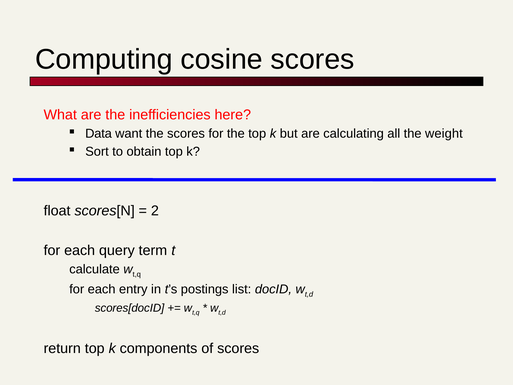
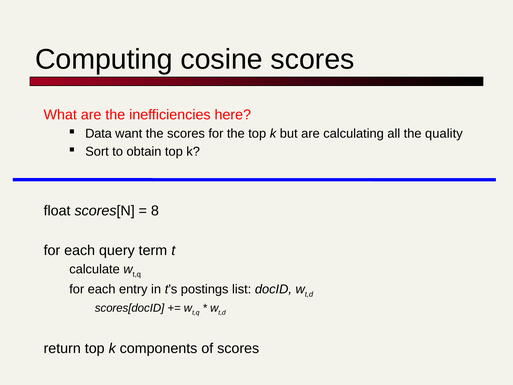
weight: weight -> quality
2: 2 -> 8
